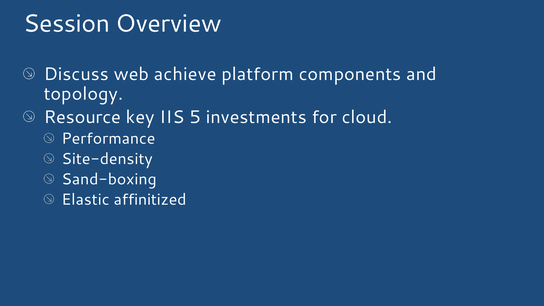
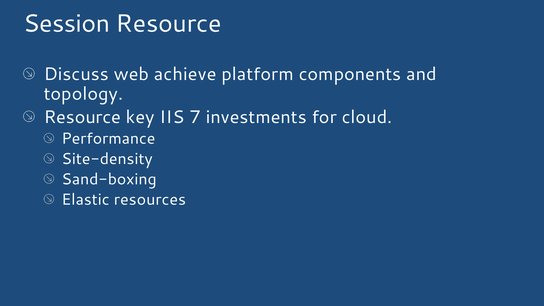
Session Overview: Overview -> Resource
5: 5 -> 7
affinitized: affinitized -> resources
